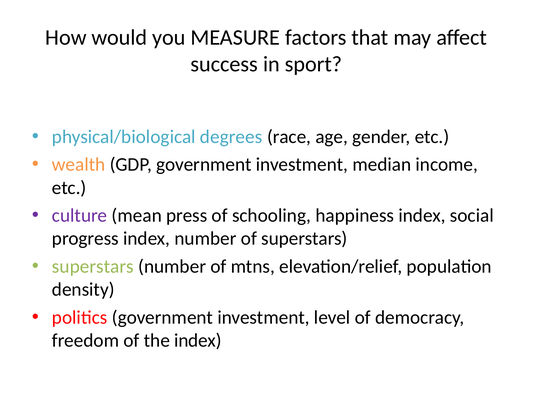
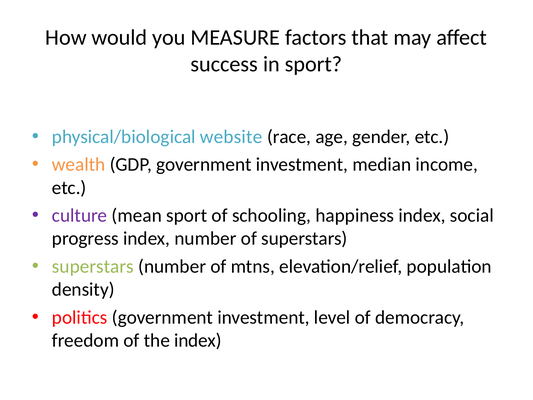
degrees: degrees -> website
mean press: press -> sport
